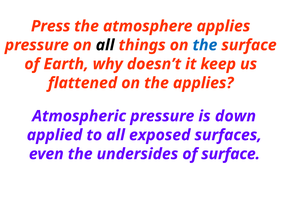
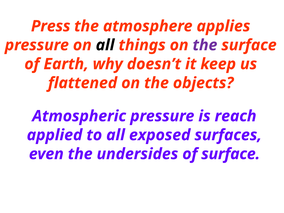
the at (205, 45) colour: blue -> purple
the applies: applies -> objects
down: down -> reach
